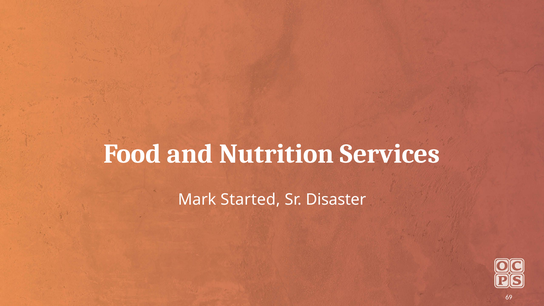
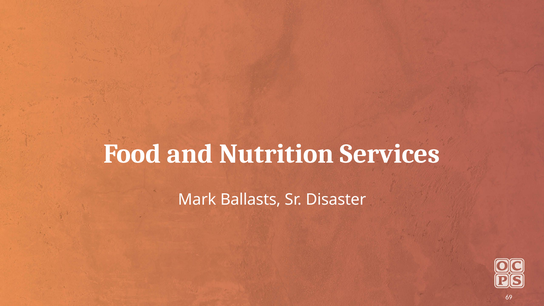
Started: Started -> Ballasts
